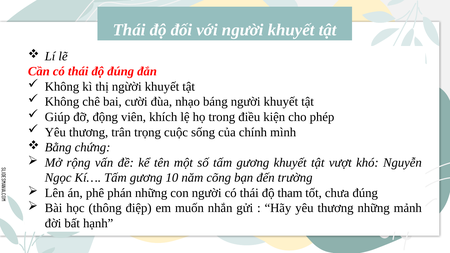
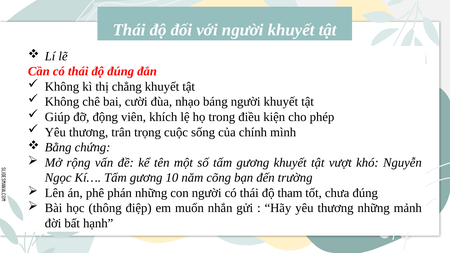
ngừời: ngừời -> chẳng
